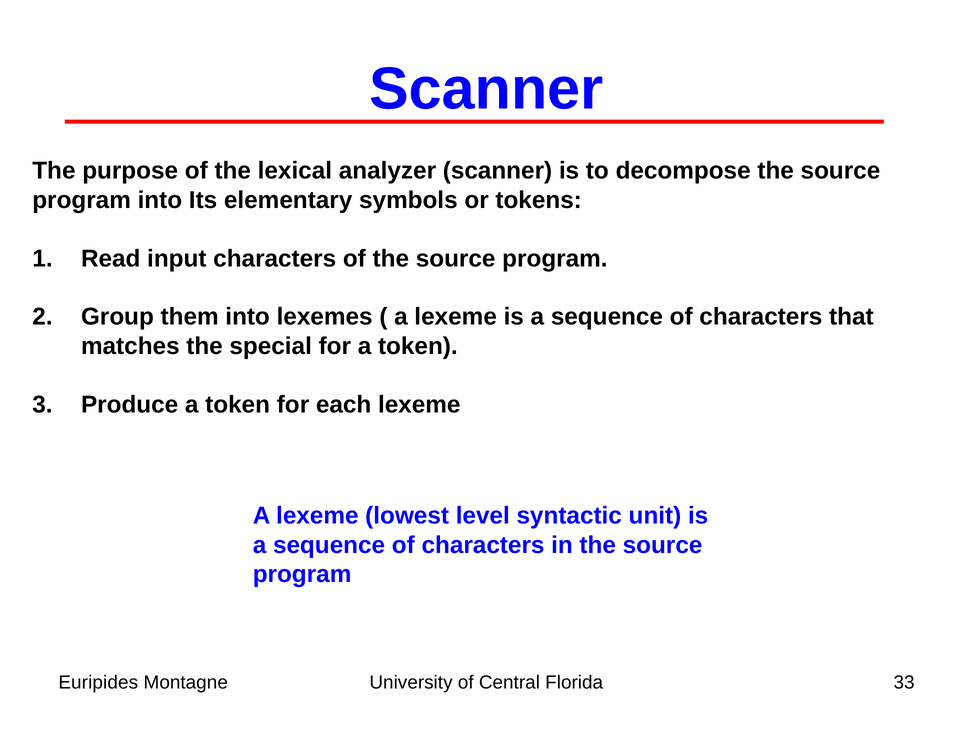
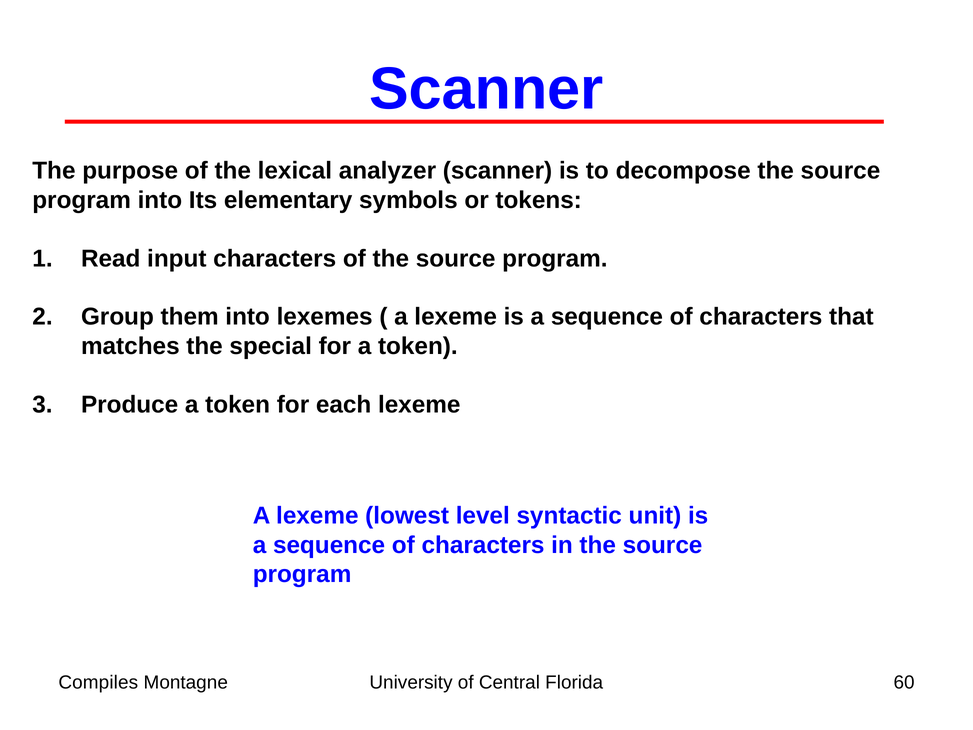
Euripides: Euripides -> Compiles
33: 33 -> 60
